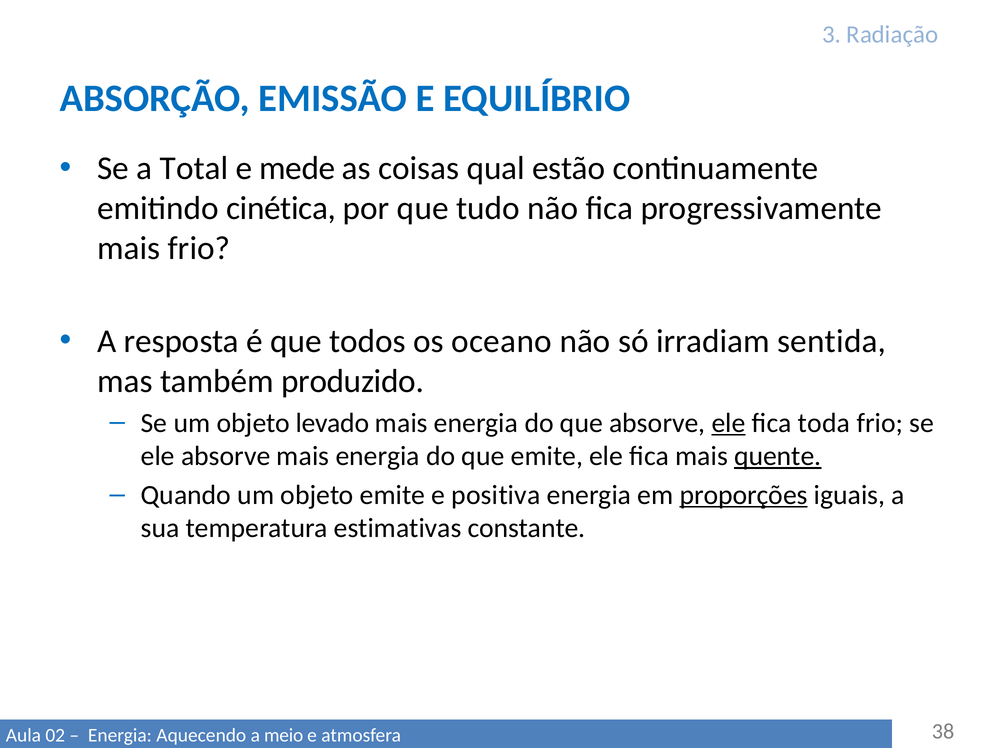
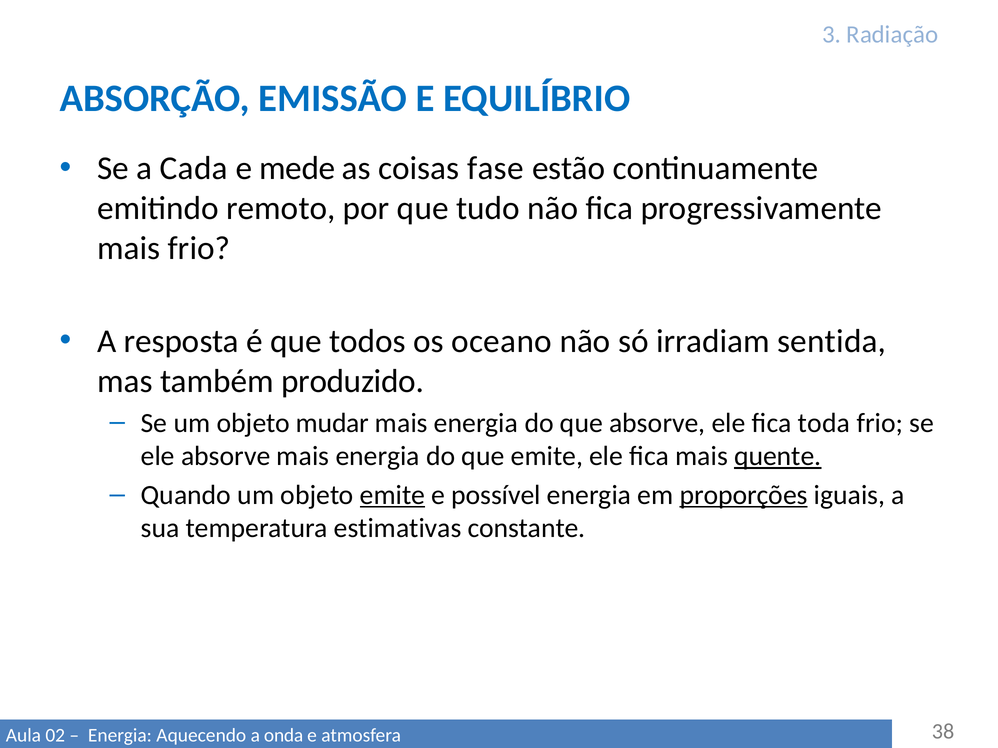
Total: Total -> Cada
qual: qual -> fase
cinética: cinética -> remoto
levado: levado -> mudar
ele at (729, 423) underline: present -> none
emite at (393, 495) underline: none -> present
positiva: positiva -> possível
meio: meio -> onda
